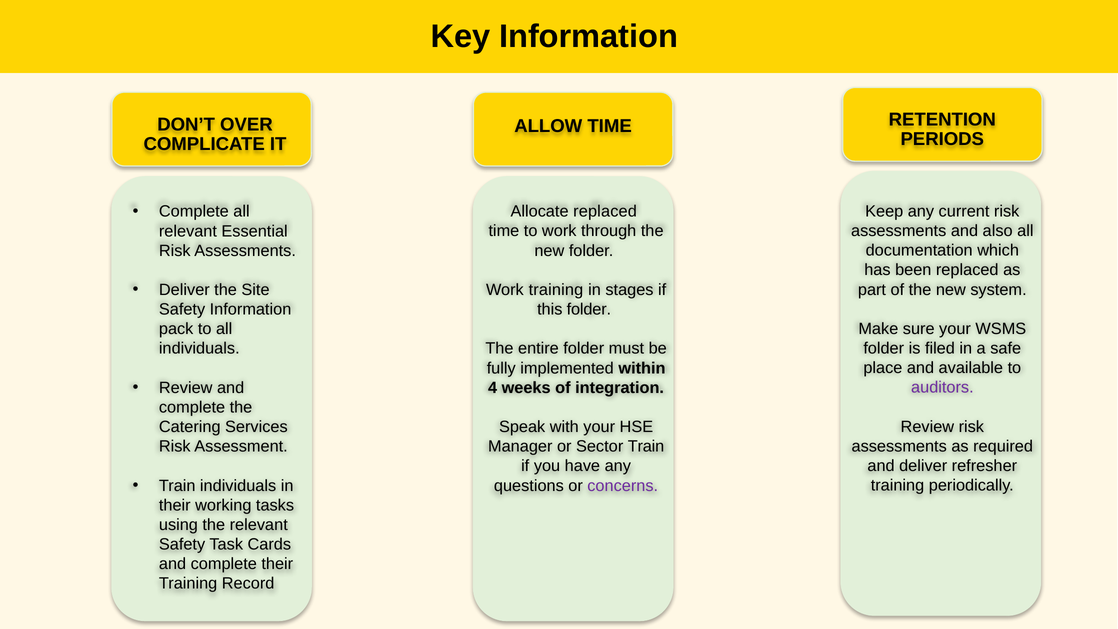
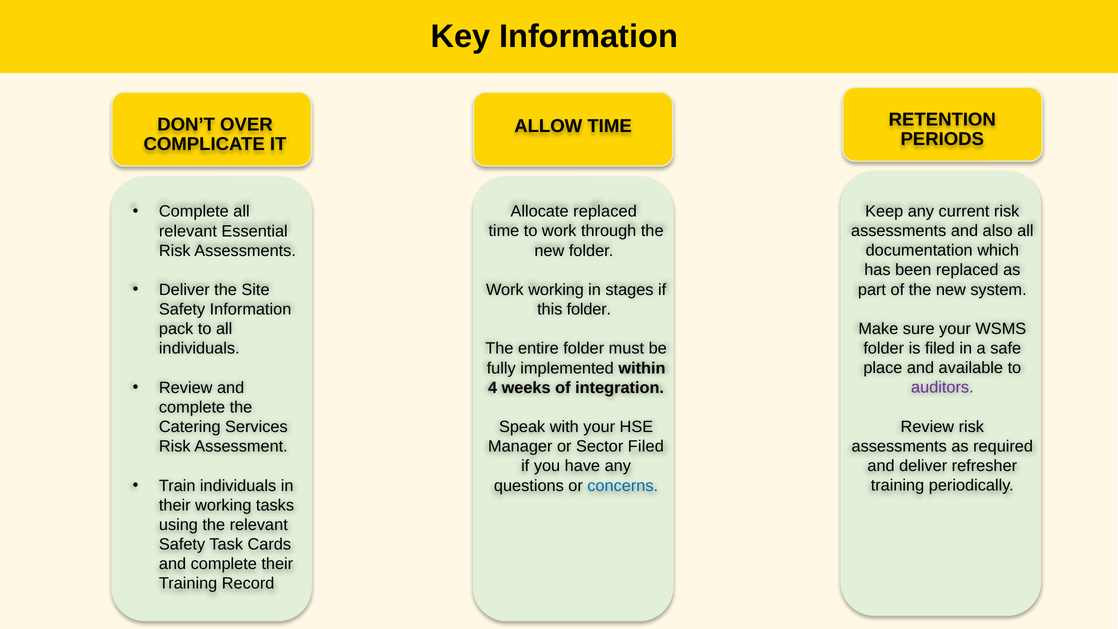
Work training: training -> working
Sector Train: Train -> Filed
concerns colour: purple -> blue
